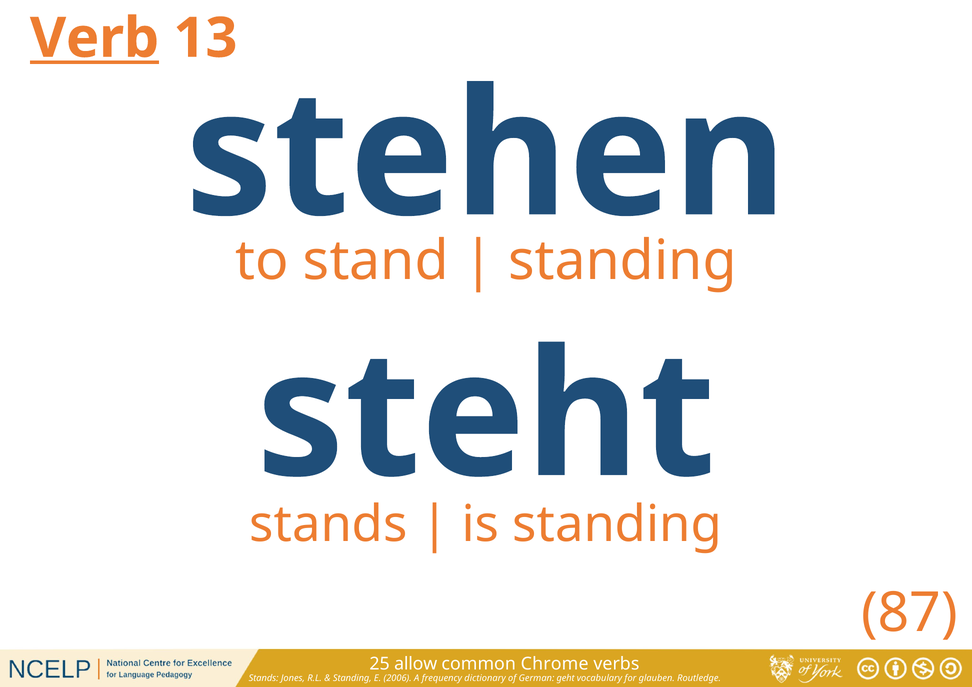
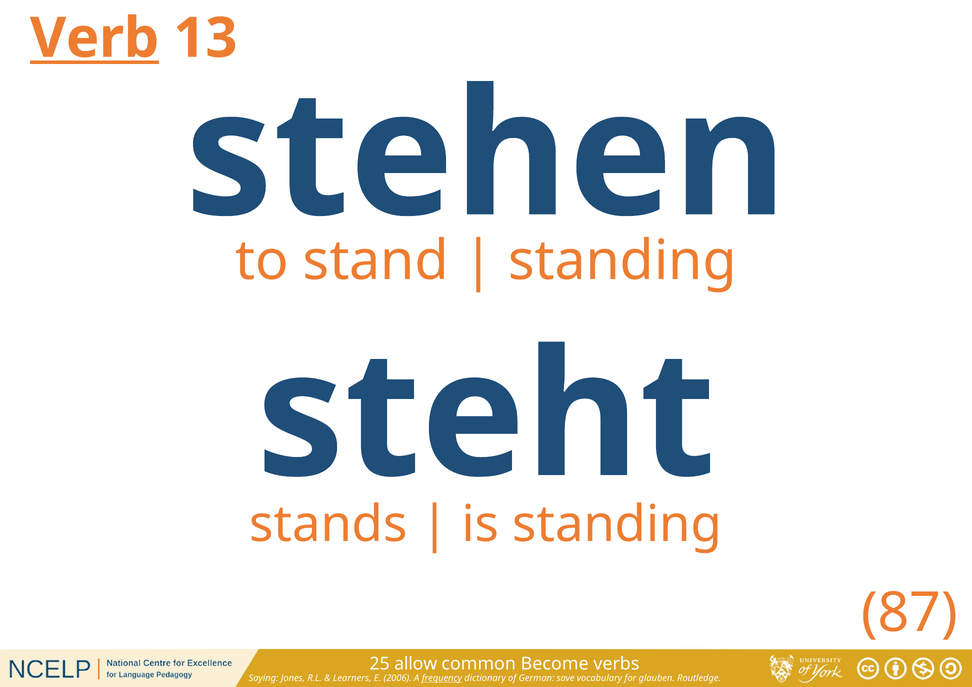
Chrome: Chrome -> Become
Stands at (264, 678): Stands -> Saying
Standing at (352, 678): Standing -> Learners
frequency underline: none -> present
geht: geht -> save
